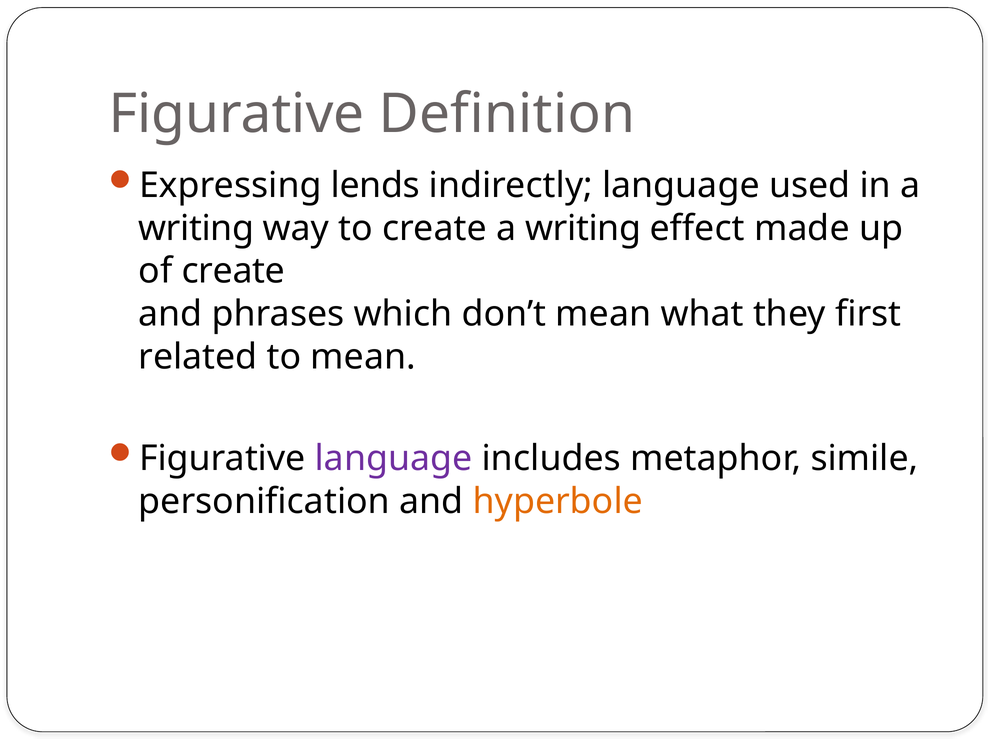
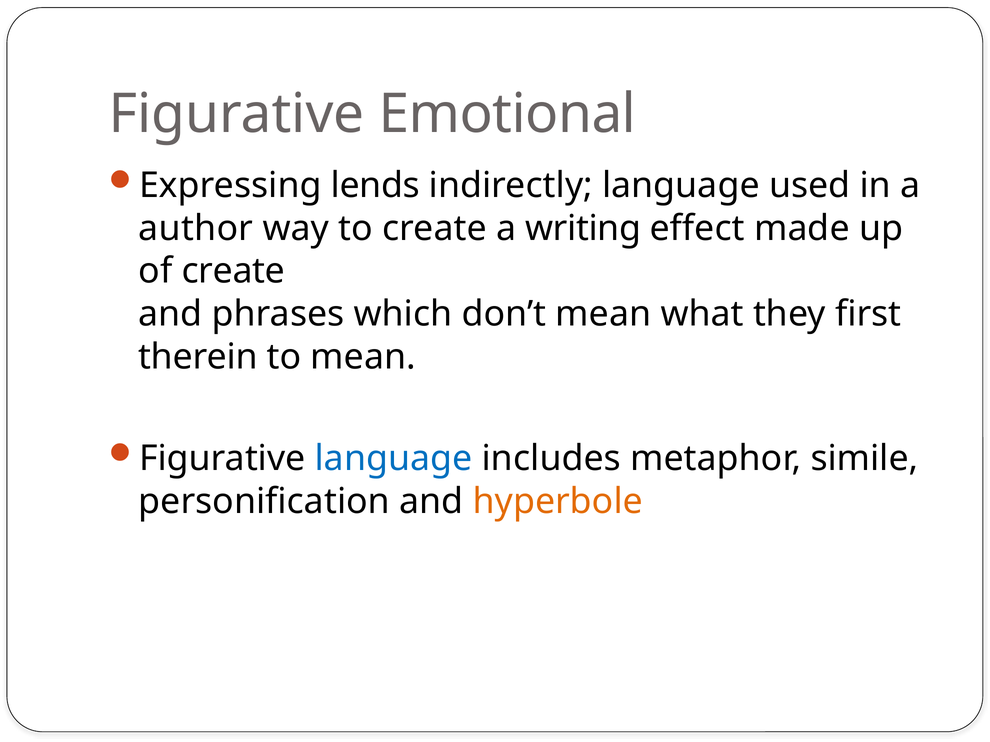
Definition: Definition -> Emotional
writing at (196, 228): writing -> author
related: related -> therein
language at (394, 459) colour: purple -> blue
